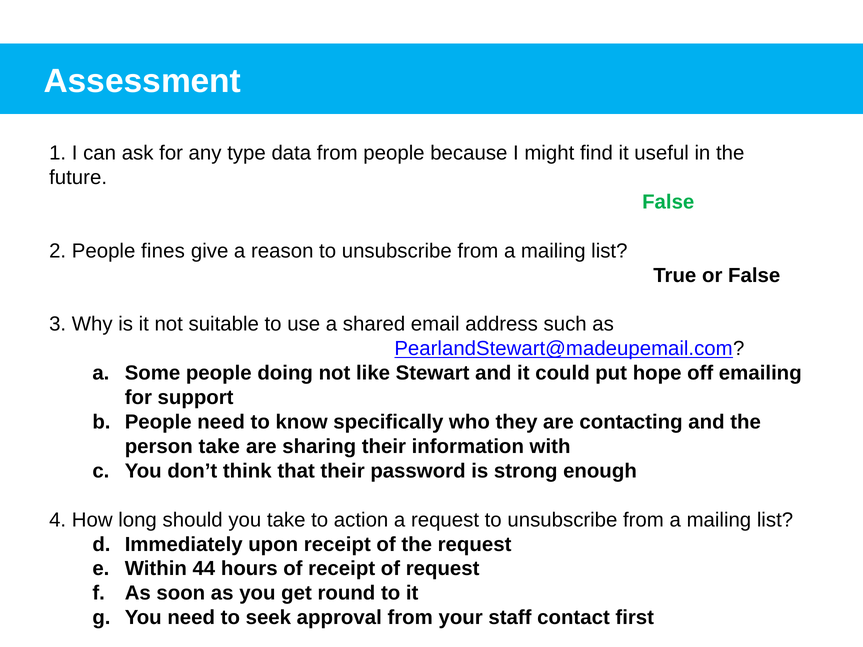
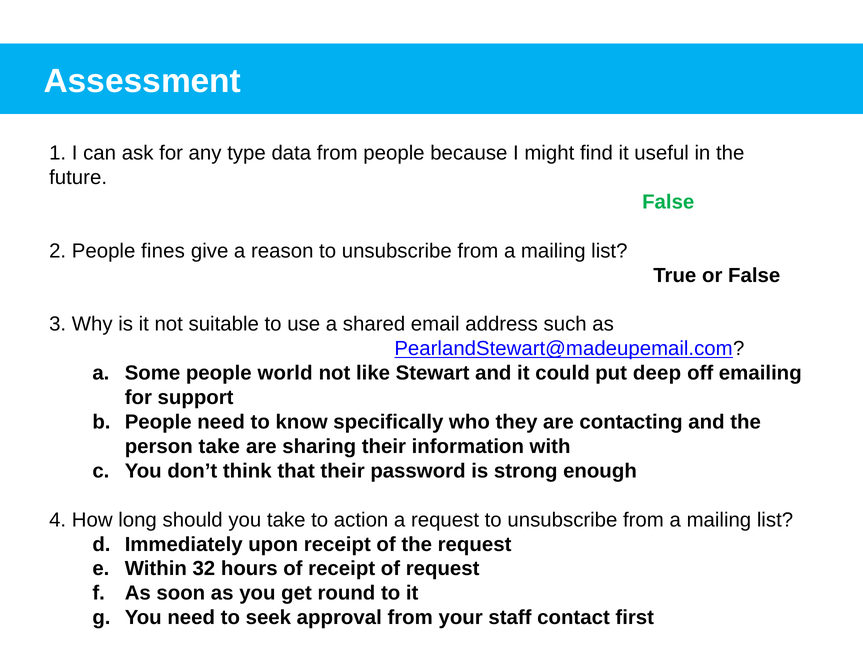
doing: doing -> world
hope: hope -> deep
44: 44 -> 32
